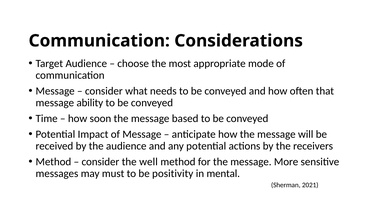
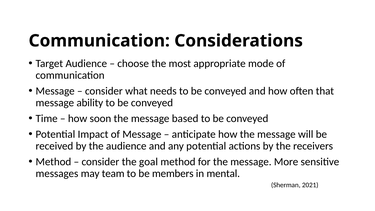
well: well -> goal
must: must -> team
positivity: positivity -> members
